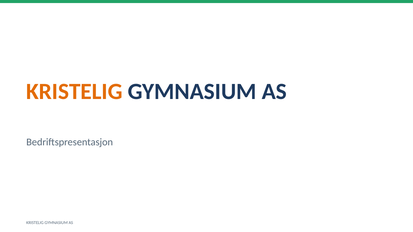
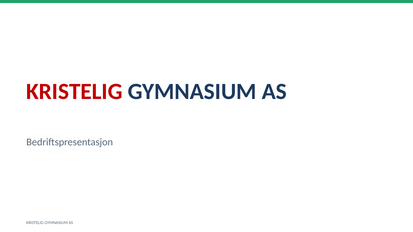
KRISTELIG at (74, 92) colour: orange -> red
